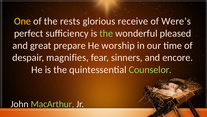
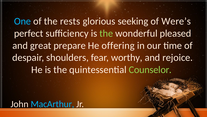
One colour: yellow -> light blue
receive: receive -> seeking
worship: worship -> offering
magnifies: magnifies -> shoulders
sinners: sinners -> worthy
encore: encore -> rejoice
MacArthur colour: light green -> light blue
